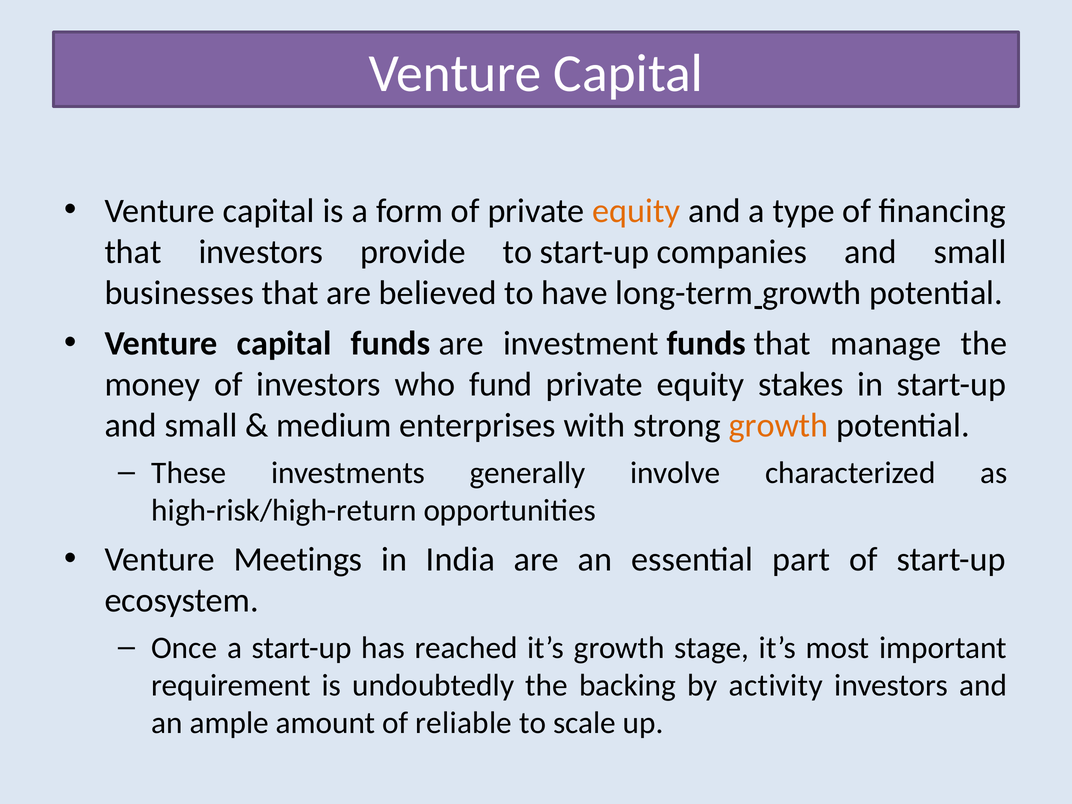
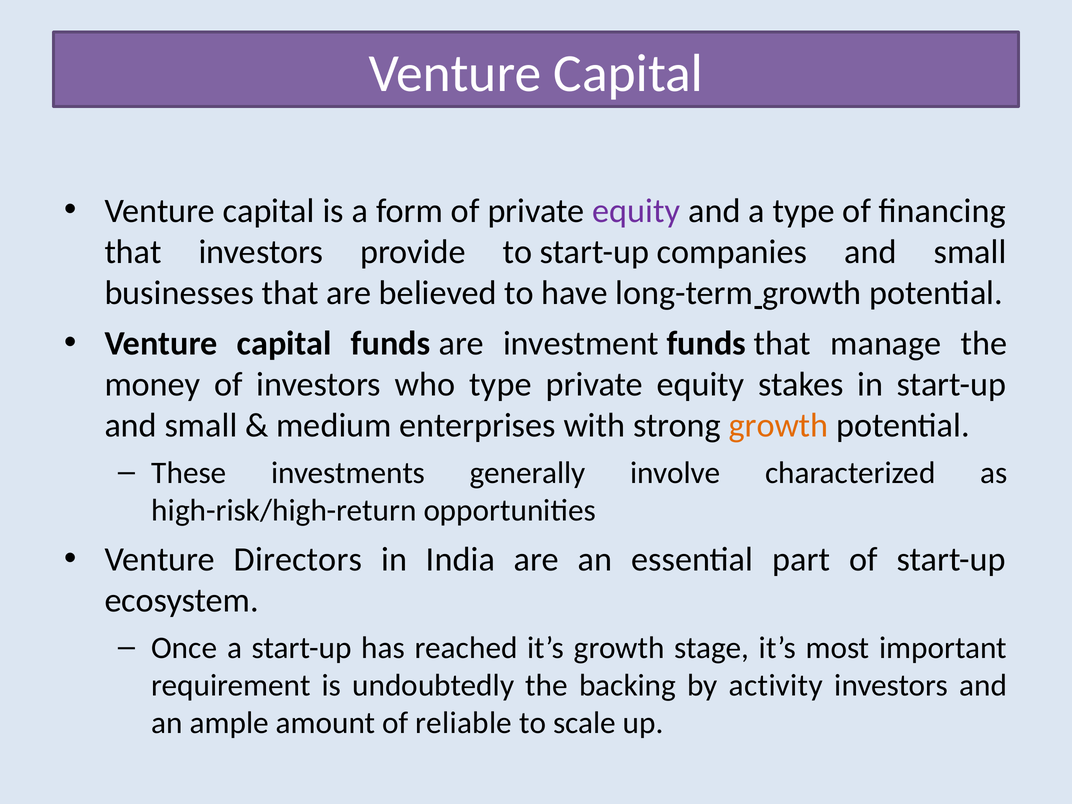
equity at (636, 211) colour: orange -> purple
who fund: fund -> type
Meetings: Meetings -> Directors
